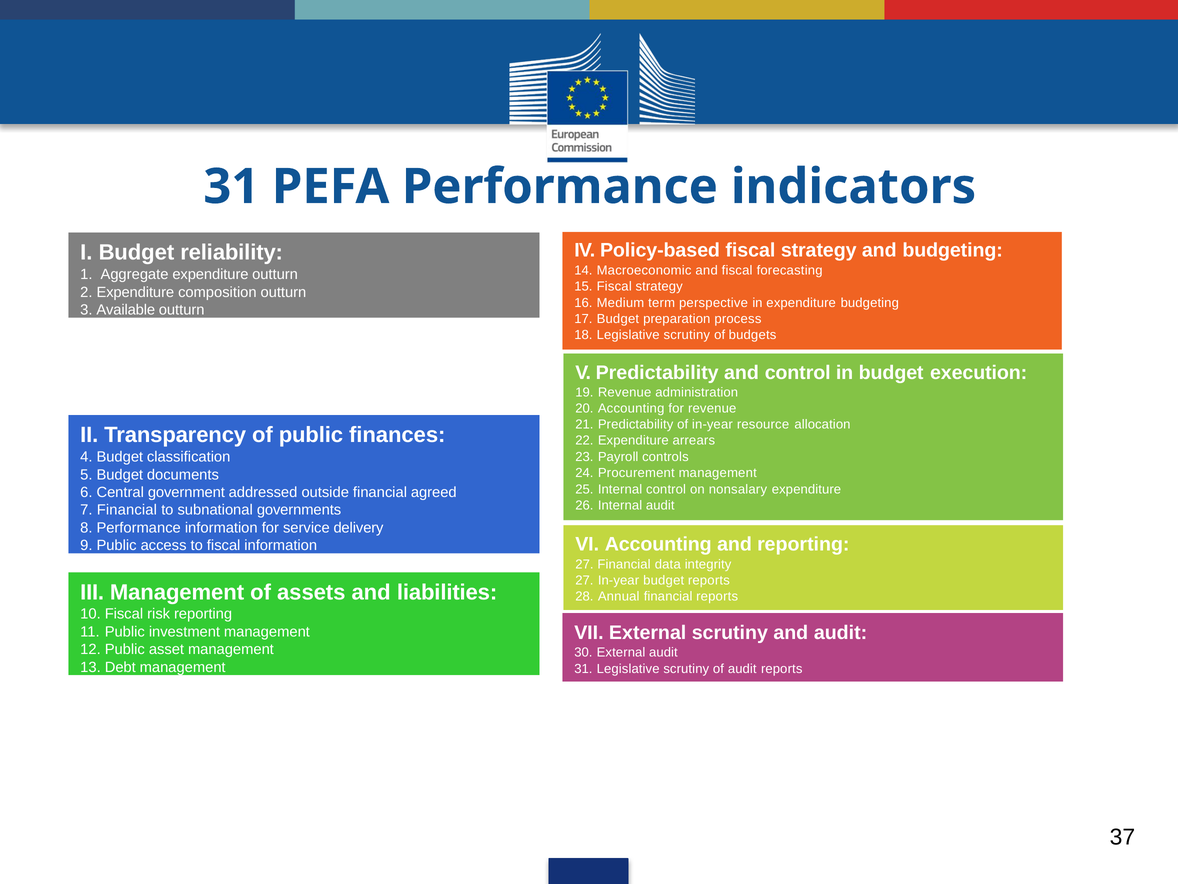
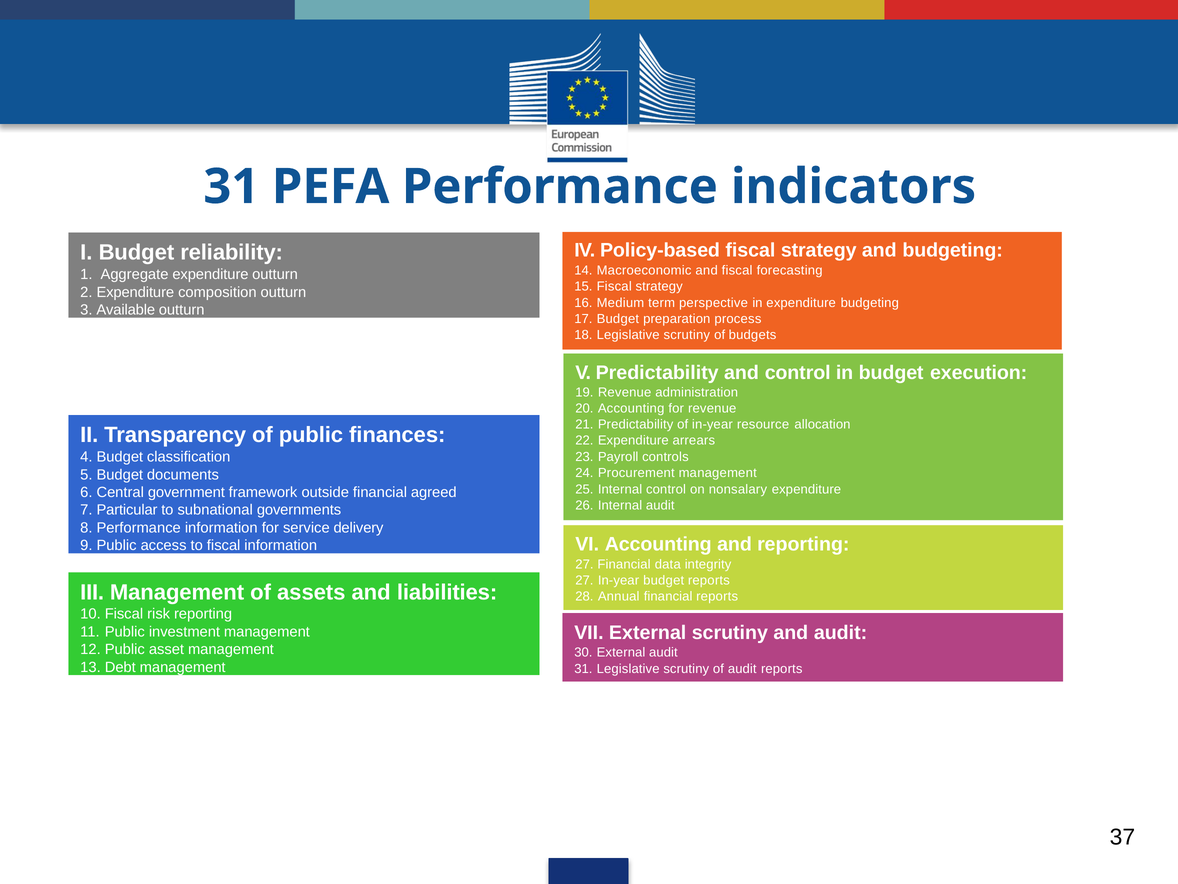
addressed: addressed -> framework
Financial at (127, 510): Financial -> Particular
